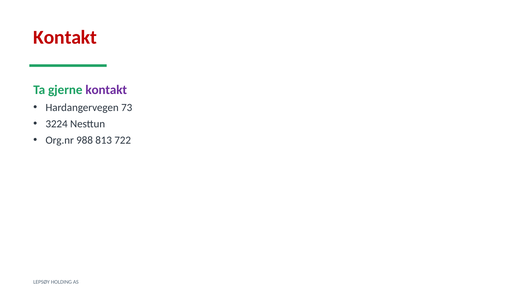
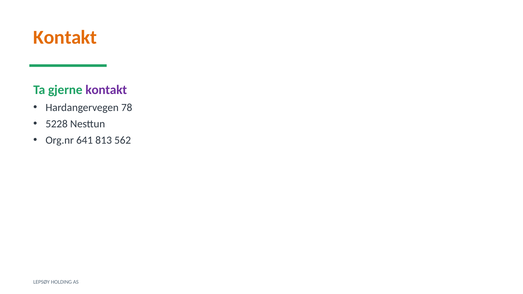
Kontakt at (65, 37) colour: red -> orange
73: 73 -> 78
3224: 3224 -> 5228
988: 988 -> 641
722: 722 -> 562
